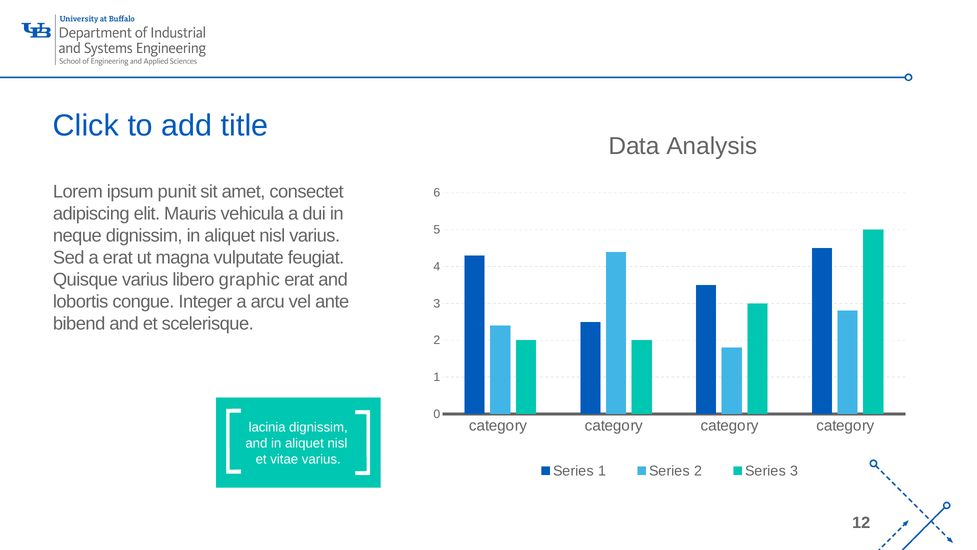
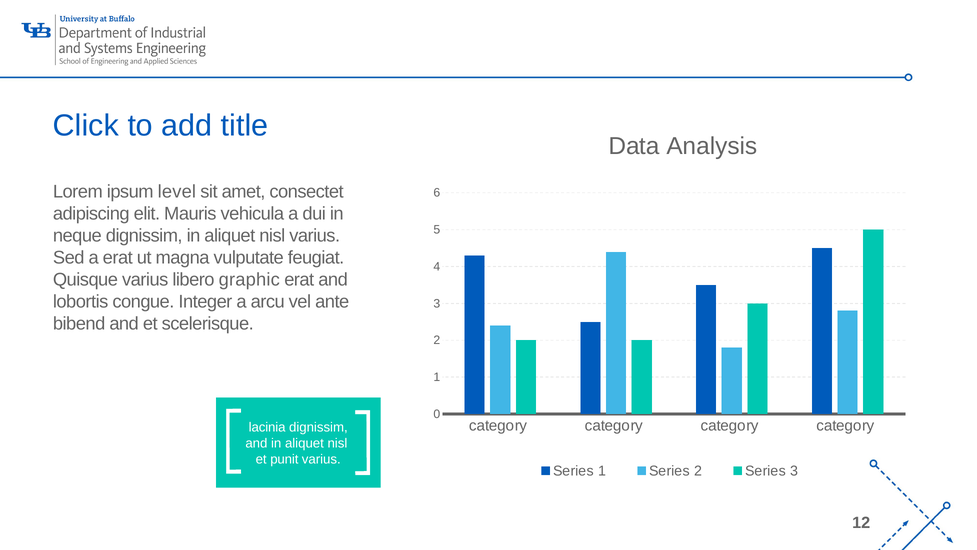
punit: punit -> level
vitae: vitae -> punit
